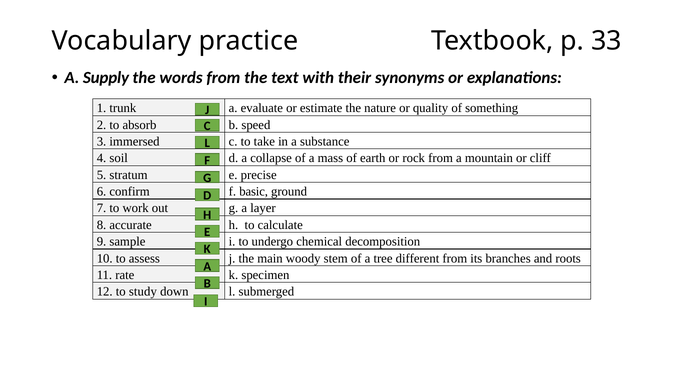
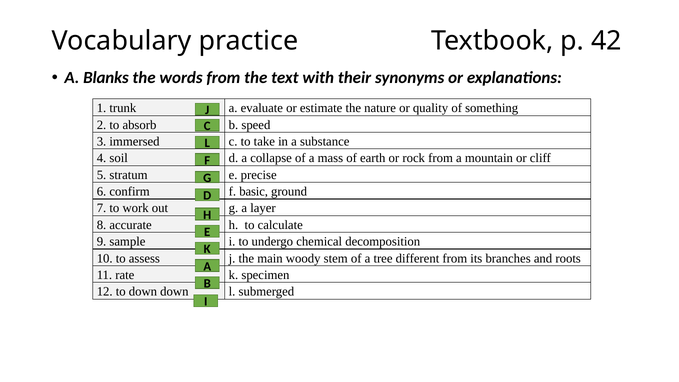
33: 33 -> 42
Supply: Supply -> Blanks
to study: study -> down
